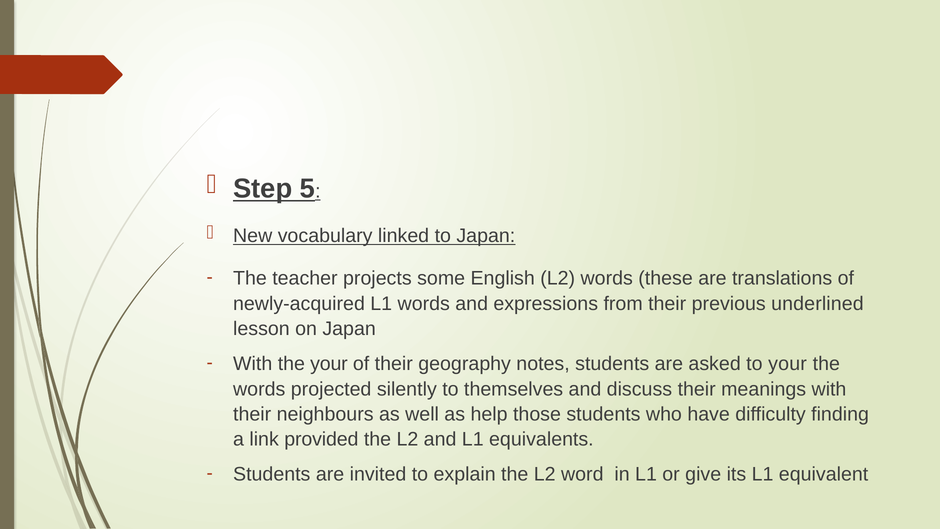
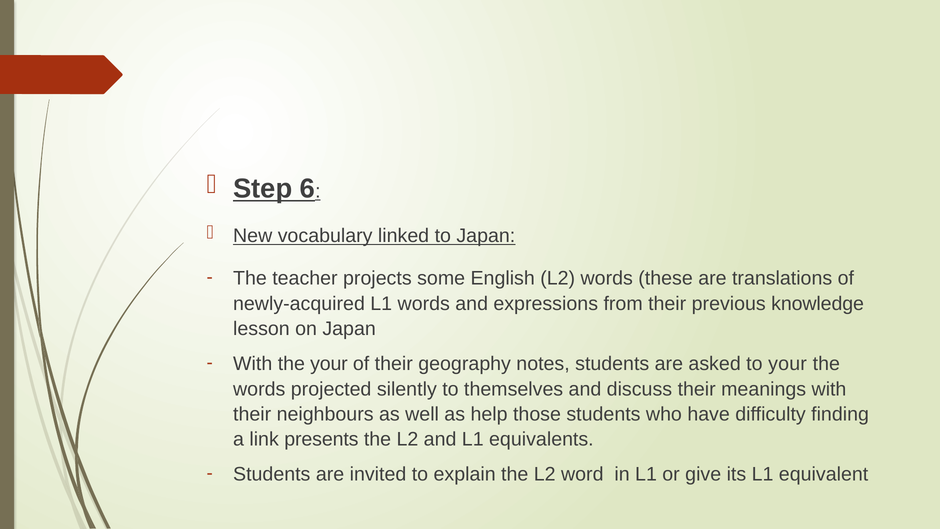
5: 5 -> 6
underlined: underlined -> knowledge
provided: provided -> presents
